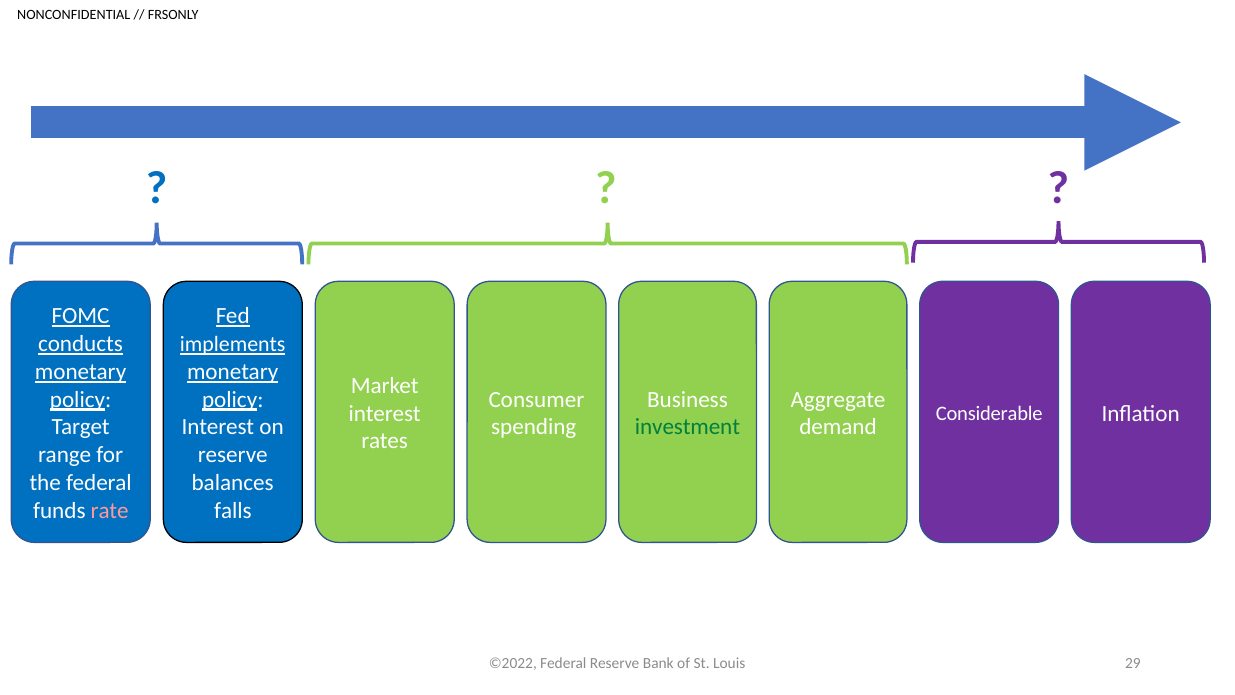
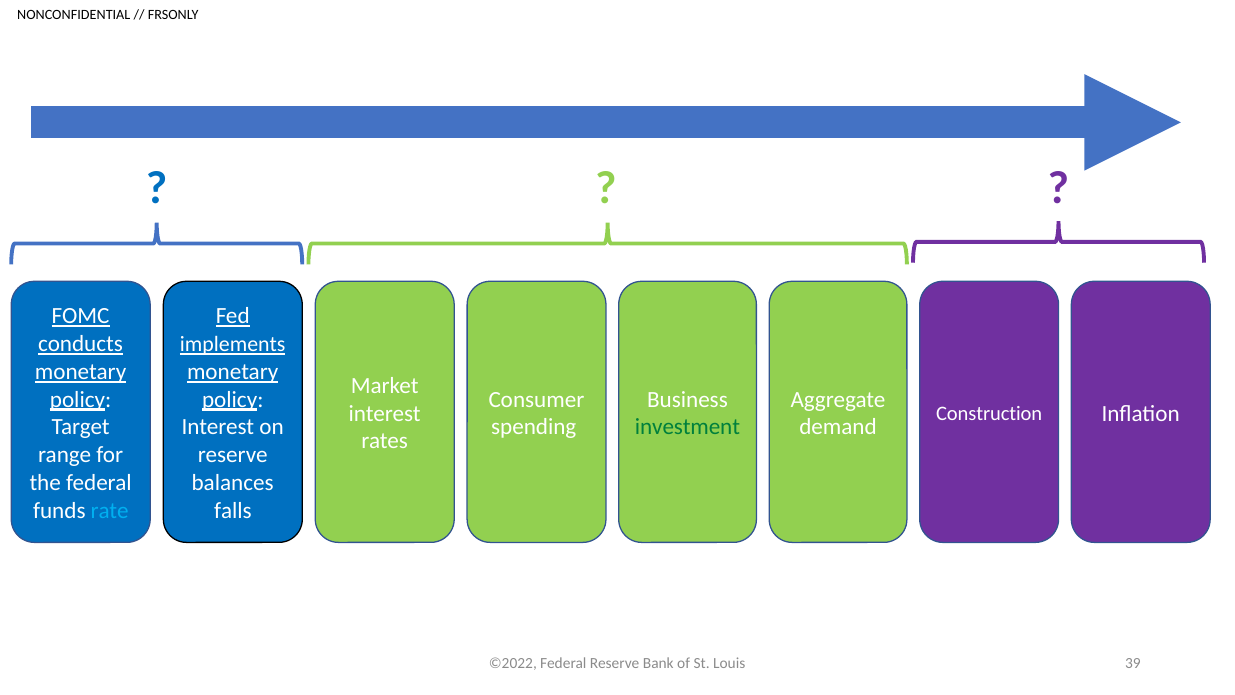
Considerable: Considerable -> Construction
rate colour: pink -> light blue
29: 29 -> 39
